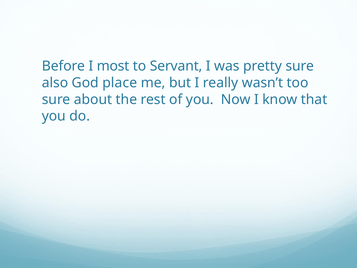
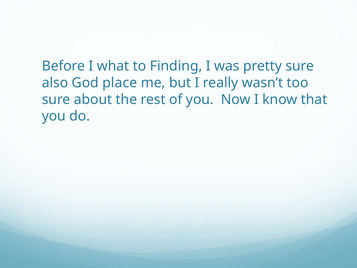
most: most -> what
Servant: Servant -> Finding
